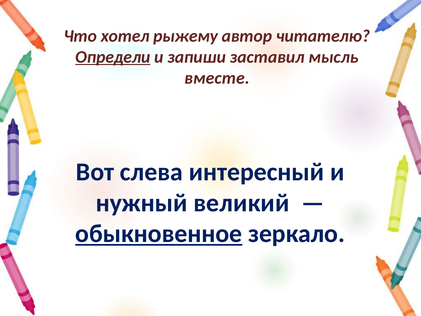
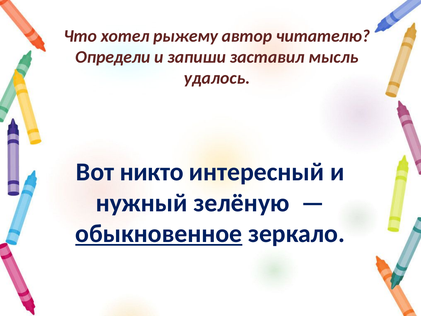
Определи underline: present -> none
вместе: вместе -> удалось
слева: слева -> никто
великий: великий -> зелёную
